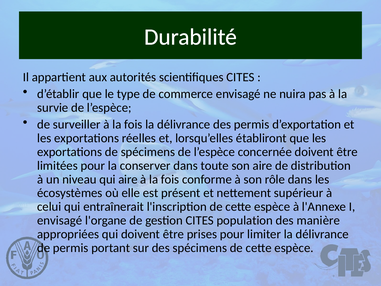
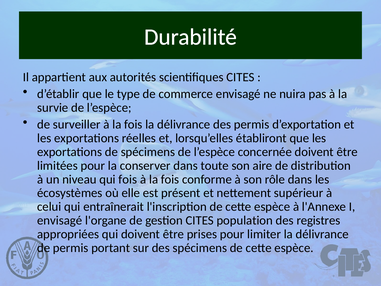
qui aire: aire -> fois
manière: manière -> registres
